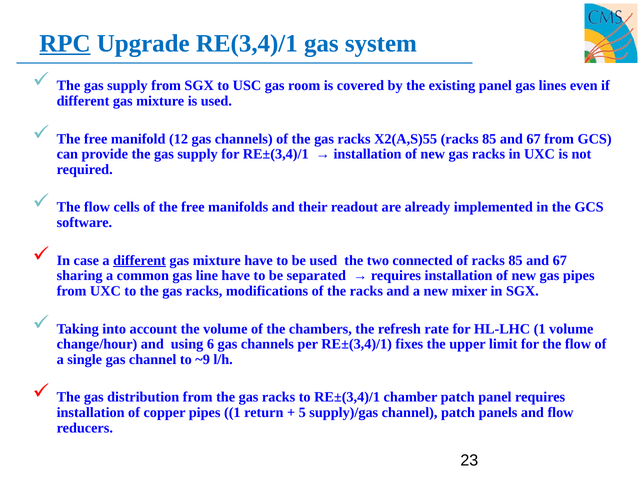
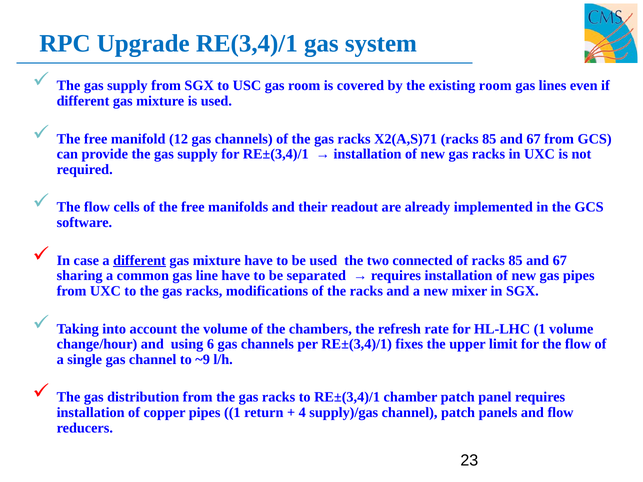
RPC underline: present -> none
existing panel: panel -> room
X2(A,S)55: X2(A,S)55 -> X2(A,S)71
5: 5 -> 4
